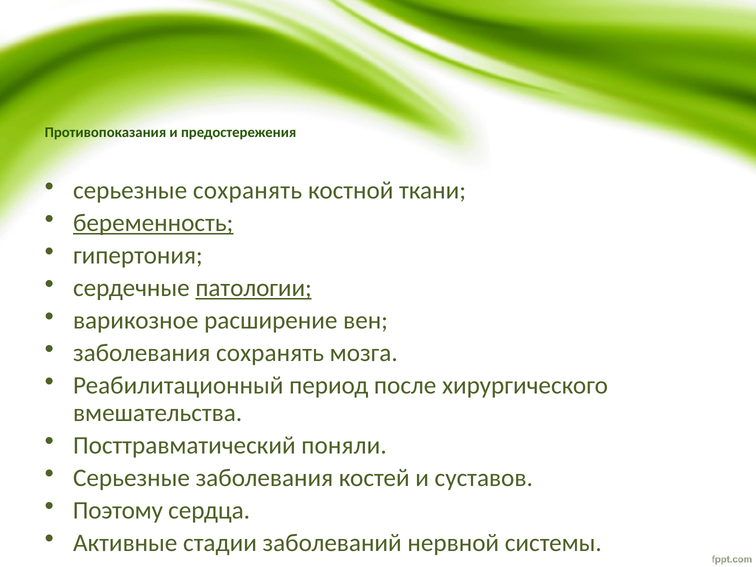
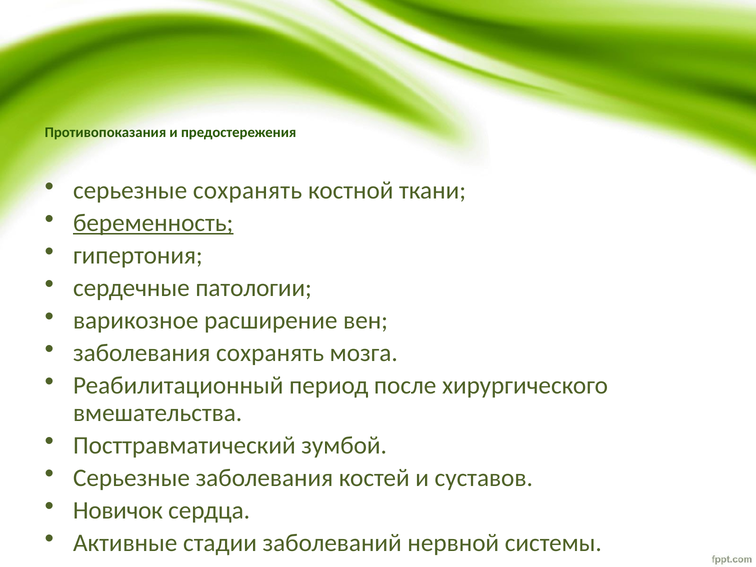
патологии underline: present -> none
поняли: поняли -> зумбой
Поэтому: Поэтому -> Новичок
